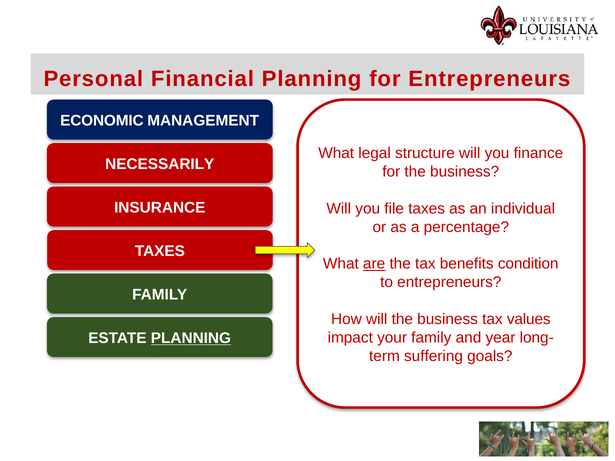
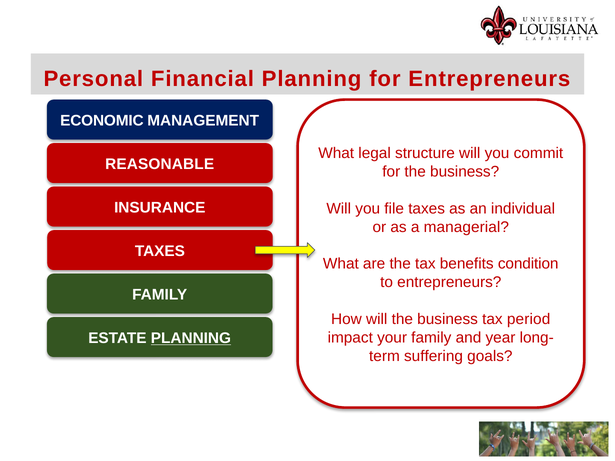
finance: finance -> commit
NECESSARILY: NECESSARILY -> REASONABLE
percentage: percentage -> managerial
are underline: present -> none
values: values -> period
